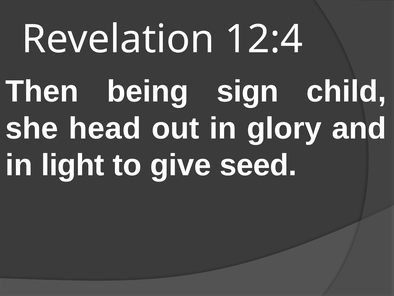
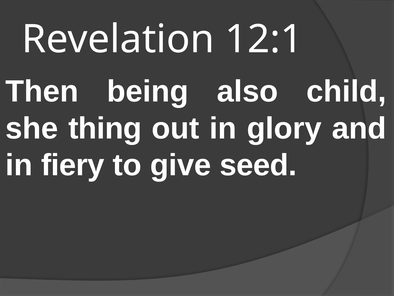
12:4: 12:4 -> 12:1
sign: sign -> also
head: head -> thing
light: light -> fiery
